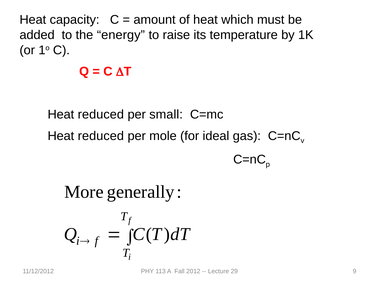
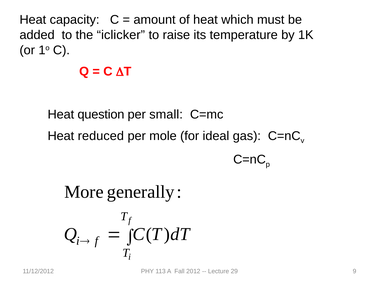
energy: energy -> iclicker
reduced at (101, 115): reduced -> question
